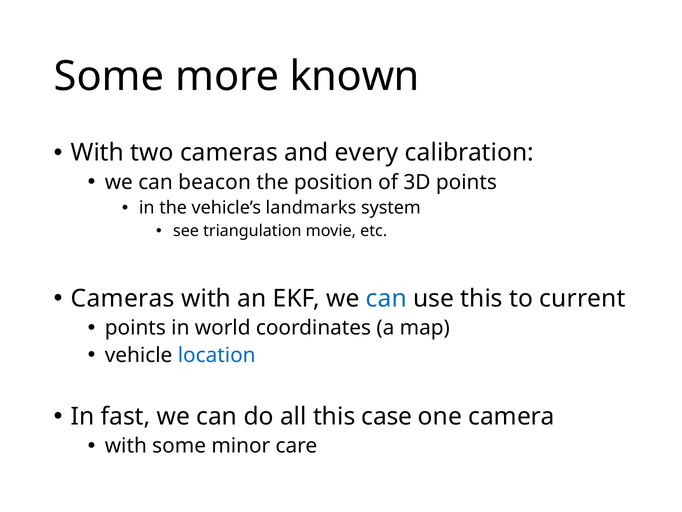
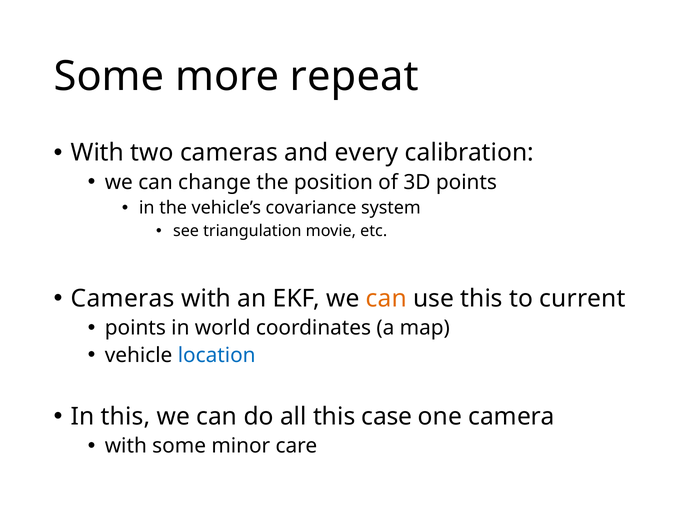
known: known -> repeat
beacon: beacon -> change
landmarks: landmarks -> covariance
can at (386, 298) colour: blue -> orange
In fast: fast -> this
